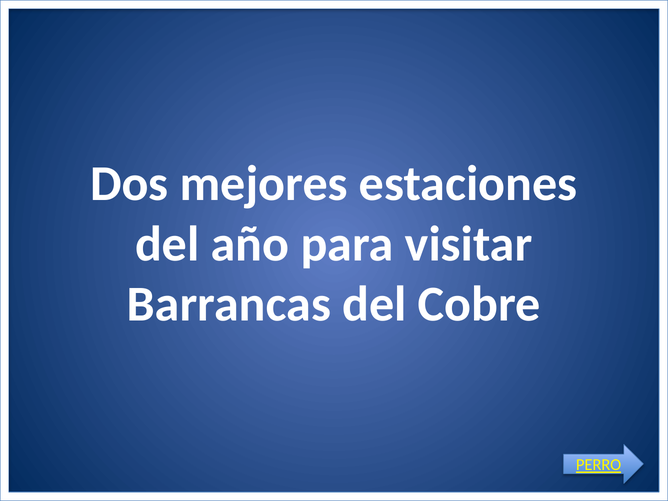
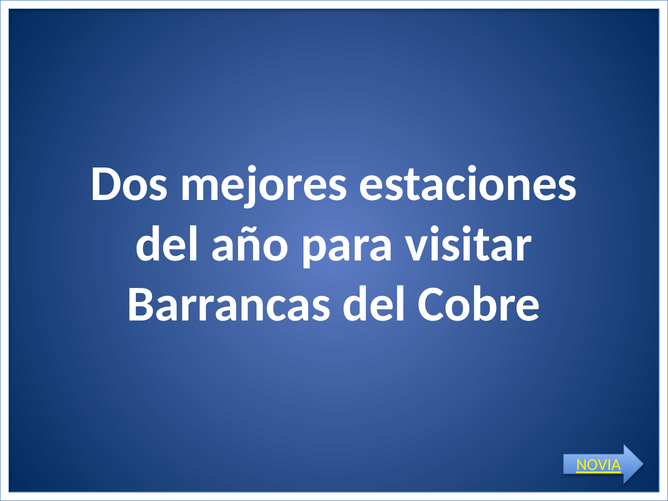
PERRO: PERRO -> NOVIA
